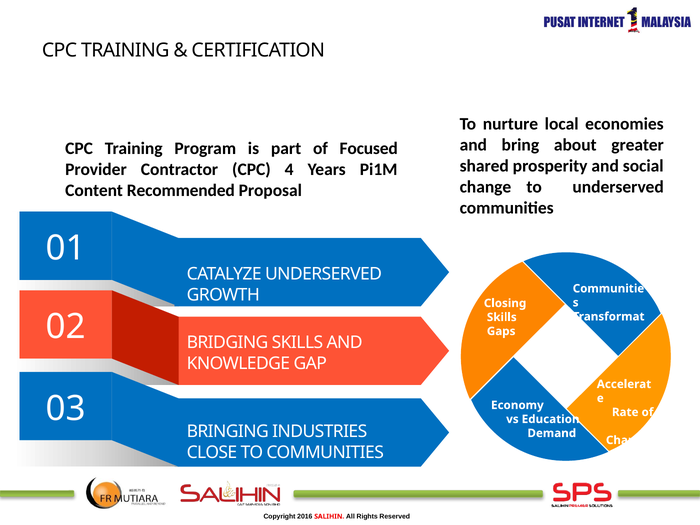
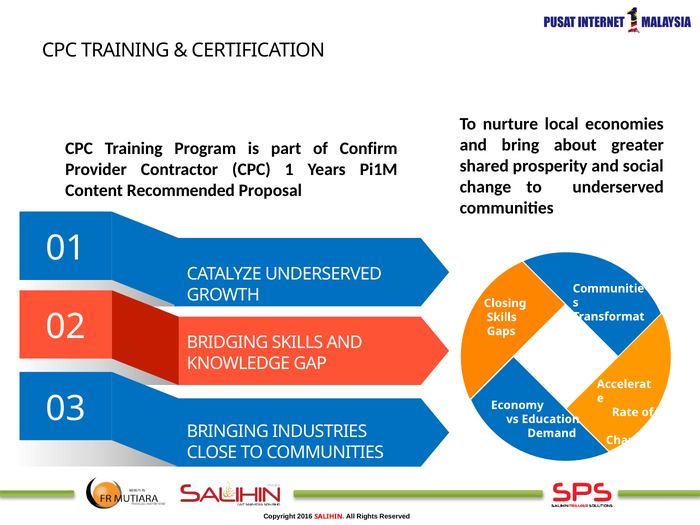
Focused: Focused -> Confirm
4: 4 -> 1
